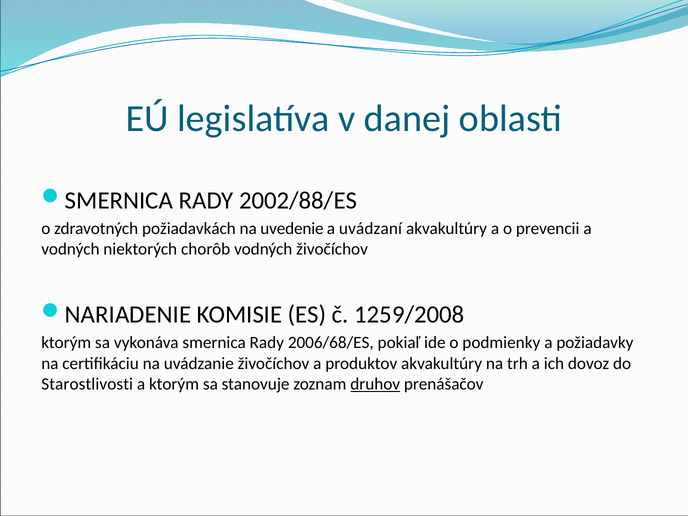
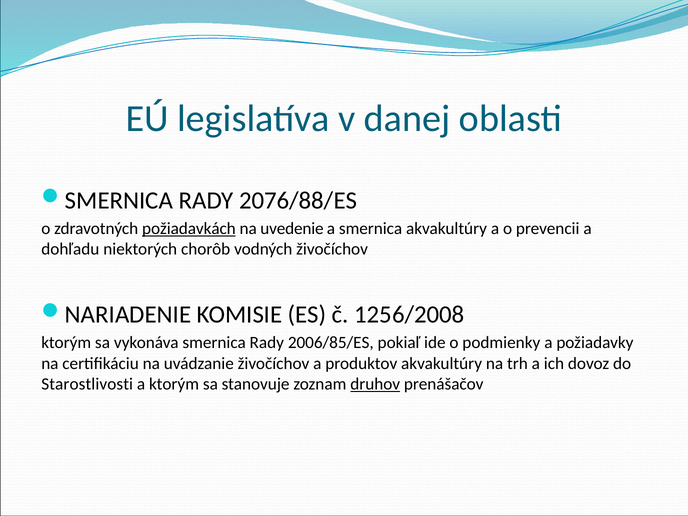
2002/88/ES: 2002/88/ES -> 2076/88/ES
požiadavkách underline: none -> present
a uvádzaní: uvádzaní -> smernica
vodných at (70, 249): vodných -> dohľadu
1259/2008: 1259/2008 -> 1256/2008
2006/68/ES: 2006/68/ES -> 2006/85/ES
